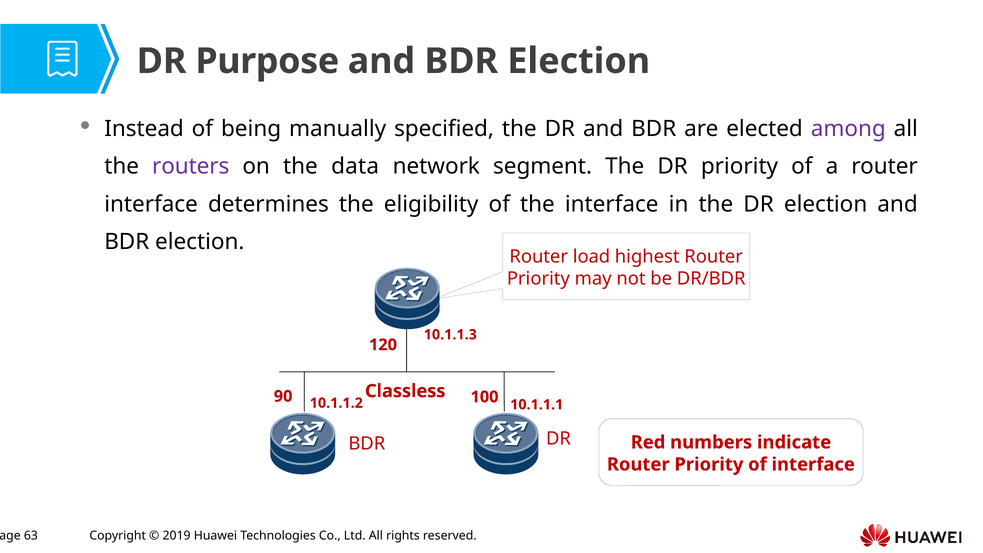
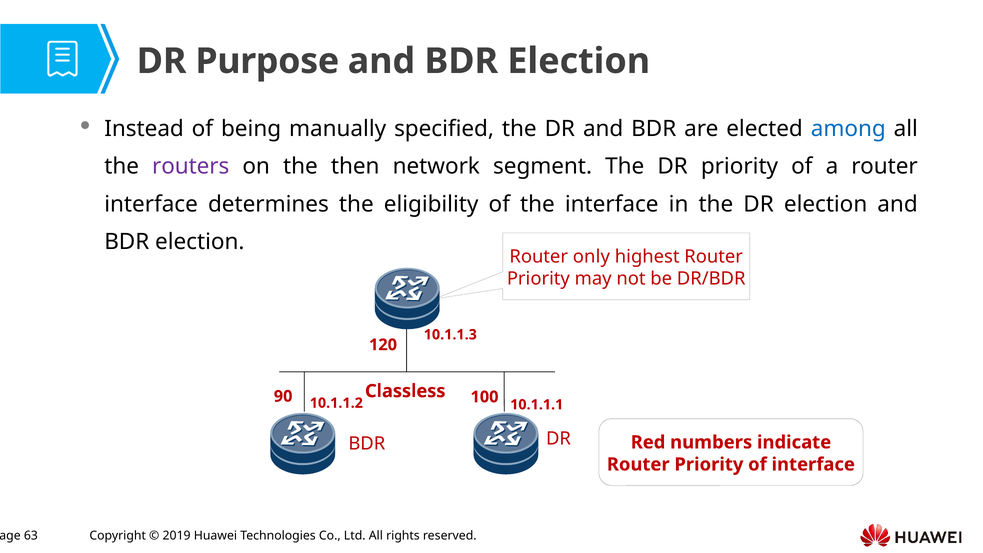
among colour: purple -> blue
data: data -> then
load: load -> only
